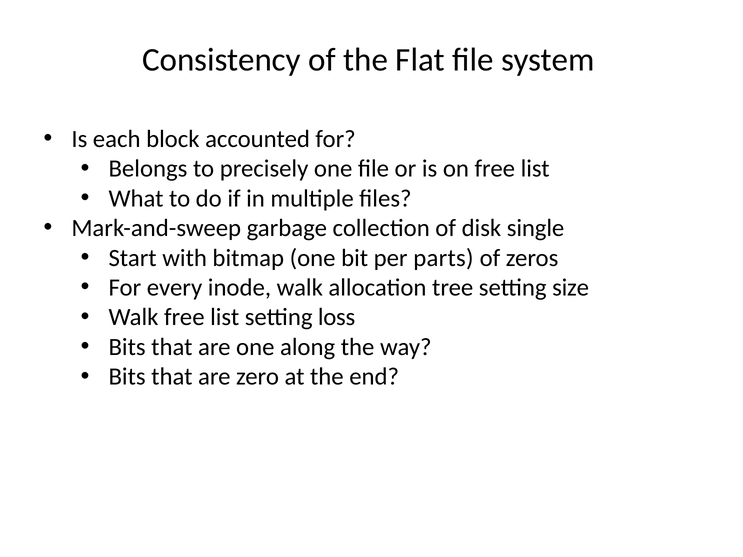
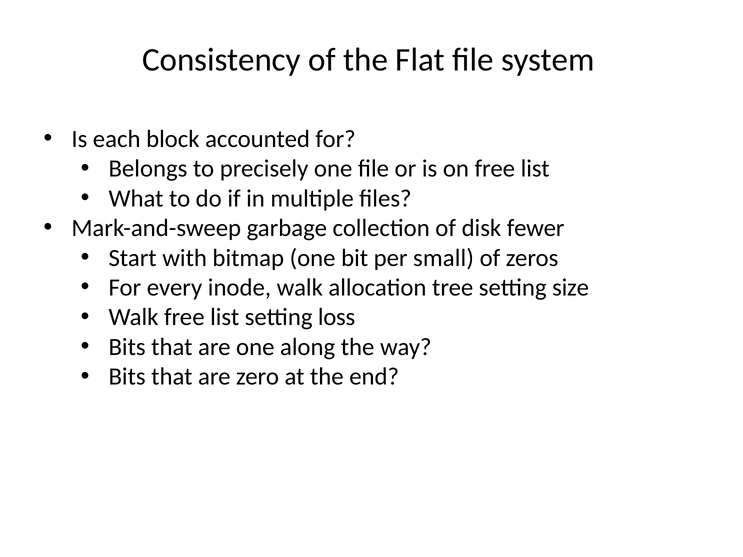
single: single -> fewer
parts: parts -> small
